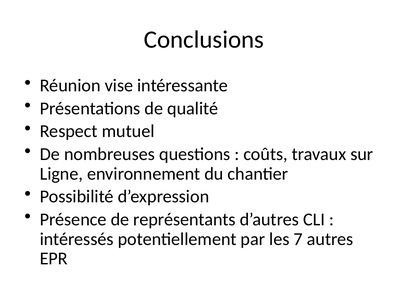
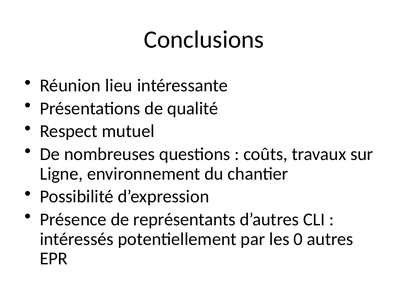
vise: vise -> lieu
7: 7 -> 0
